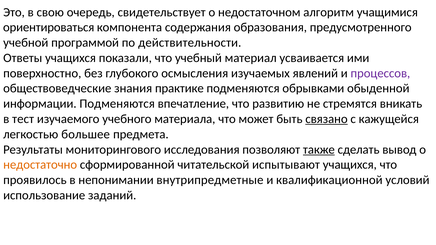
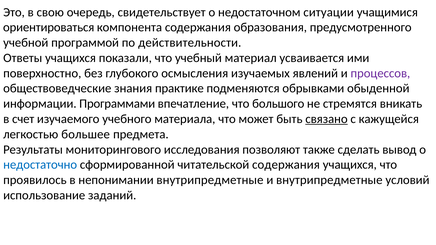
алгоритм: алгоритм -> ситуации
информации Подменяются: Подменяются -> Программами
развитию: развитию -> большого
тест: тест -> счет
также underline: present -> none
недостаточно colour: orange -> blue
читательской испытывают: испытывают -> содержания
и квалификационной: квалификационной -> внутрипредметные
